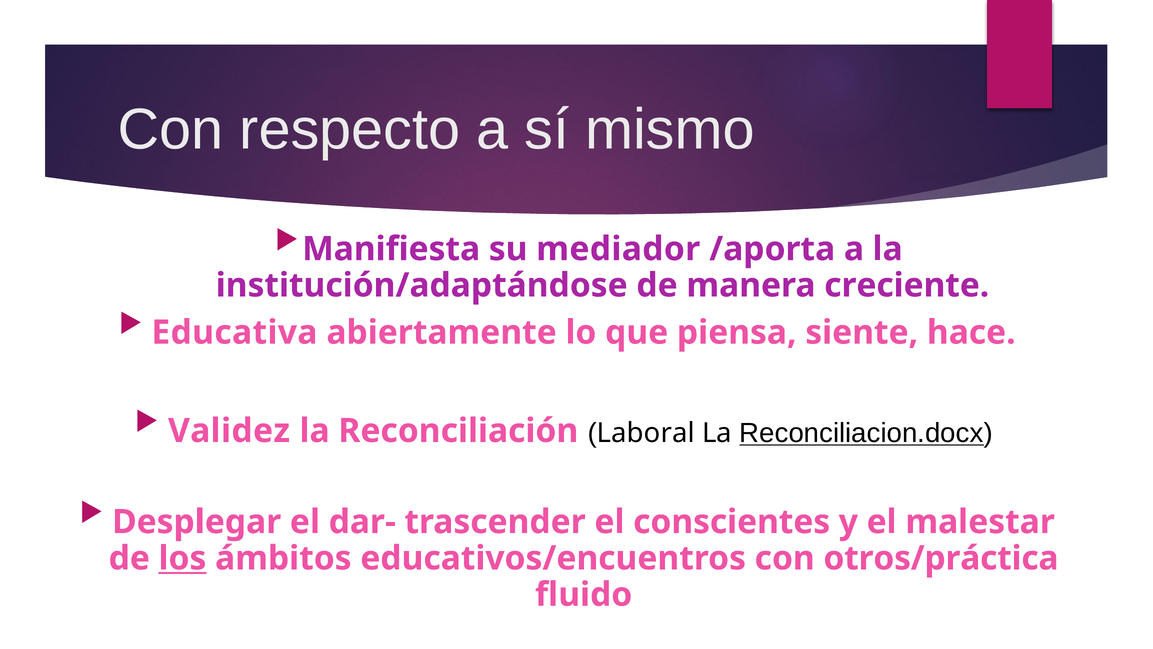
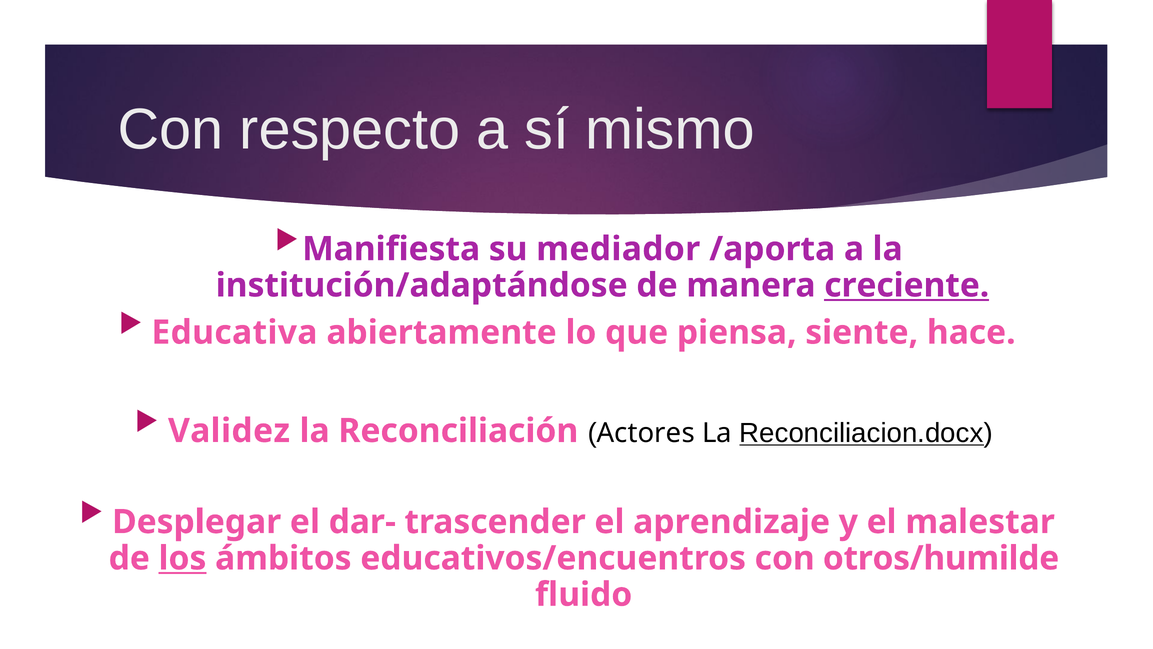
creciente underline: none -> present
Laboral: Laboral -> Actores
conscientes: conscientes -> aprendizaje
otros/práctica: otros/práctica -> otros/humilde
